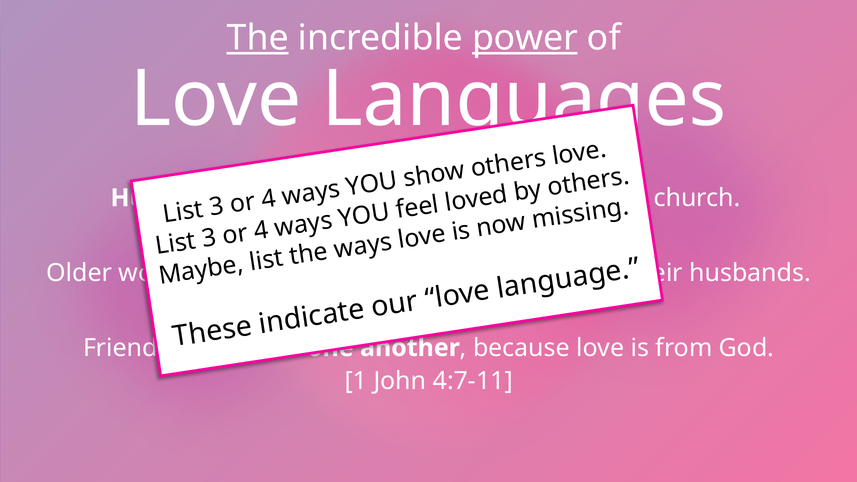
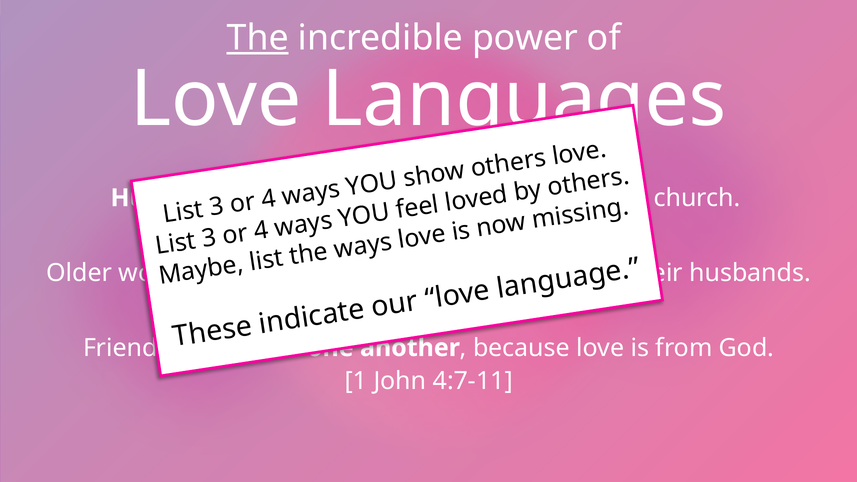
power underline: present -> none
